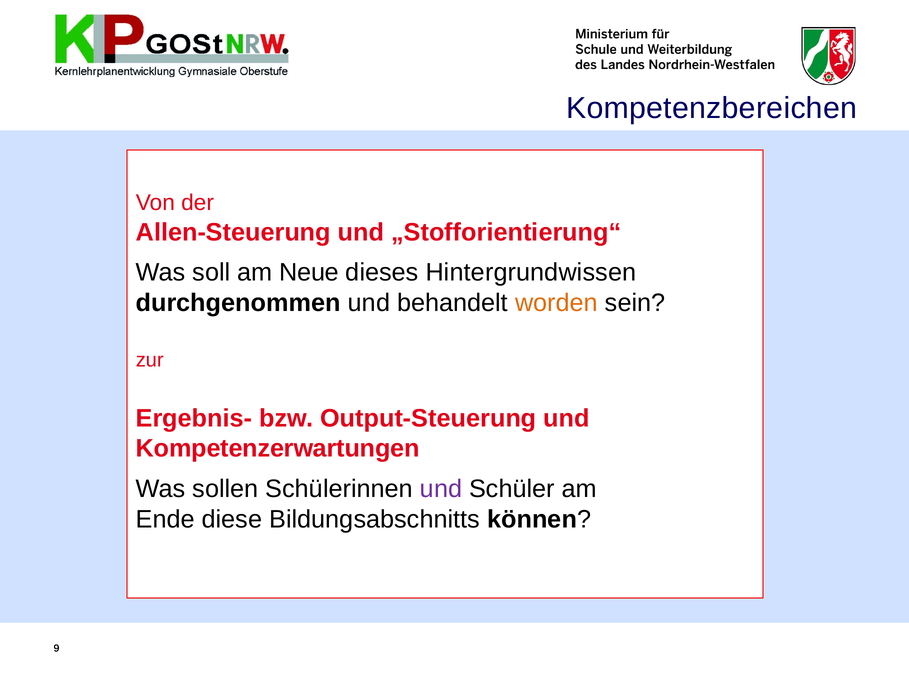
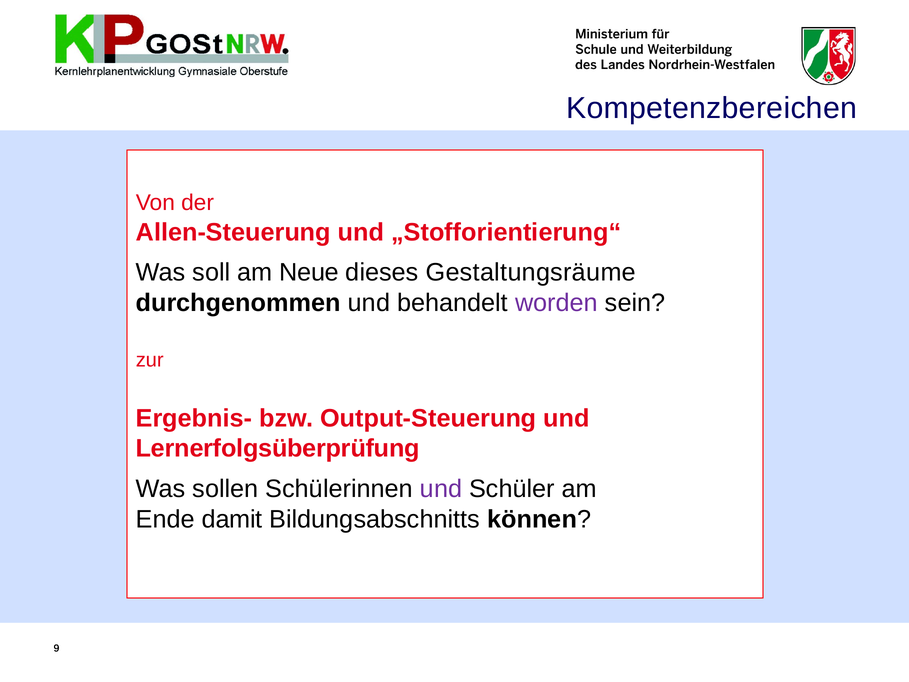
Hintergrundwissen: Hintergrundwissen -> Gestaltungsräume
worden colour: orange -> purple
Kompetenzerwartungen: Kompetenzerwartungen -> Lernerfolgsüberprüfung
diese: diese -> damit
